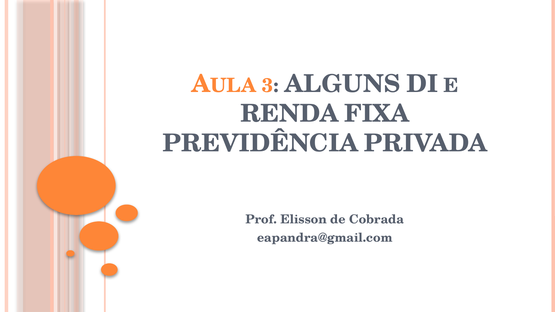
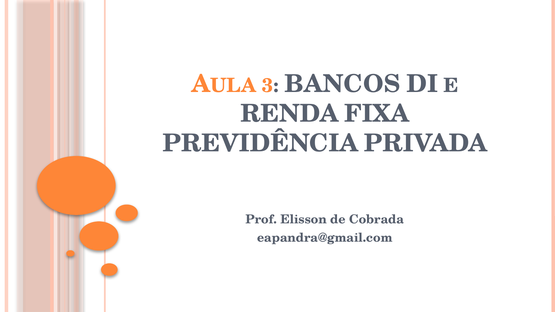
ALGUNS: ALGUNS -> BANCOS
